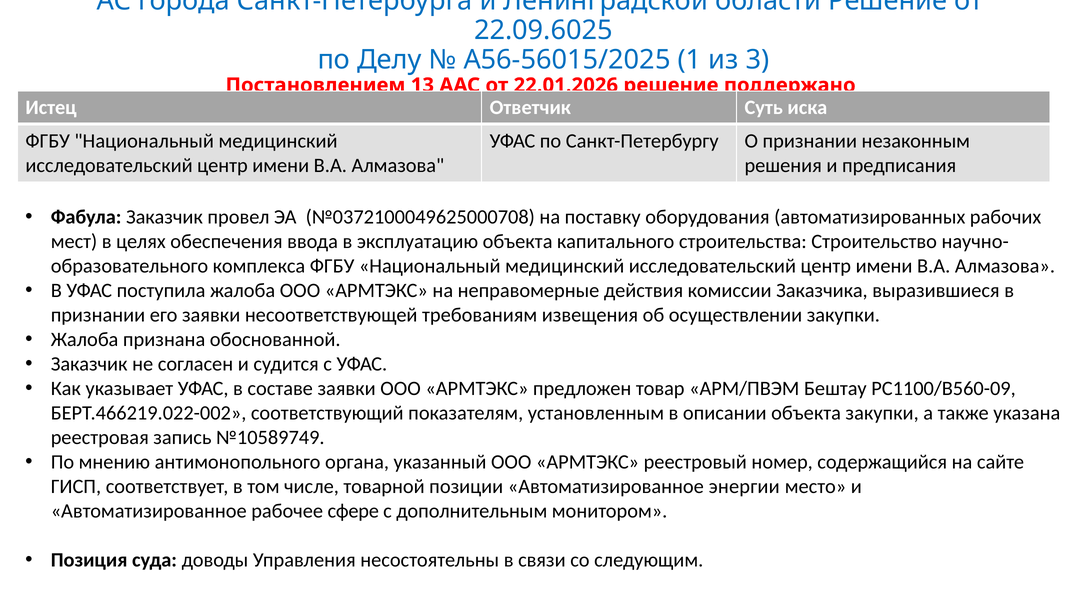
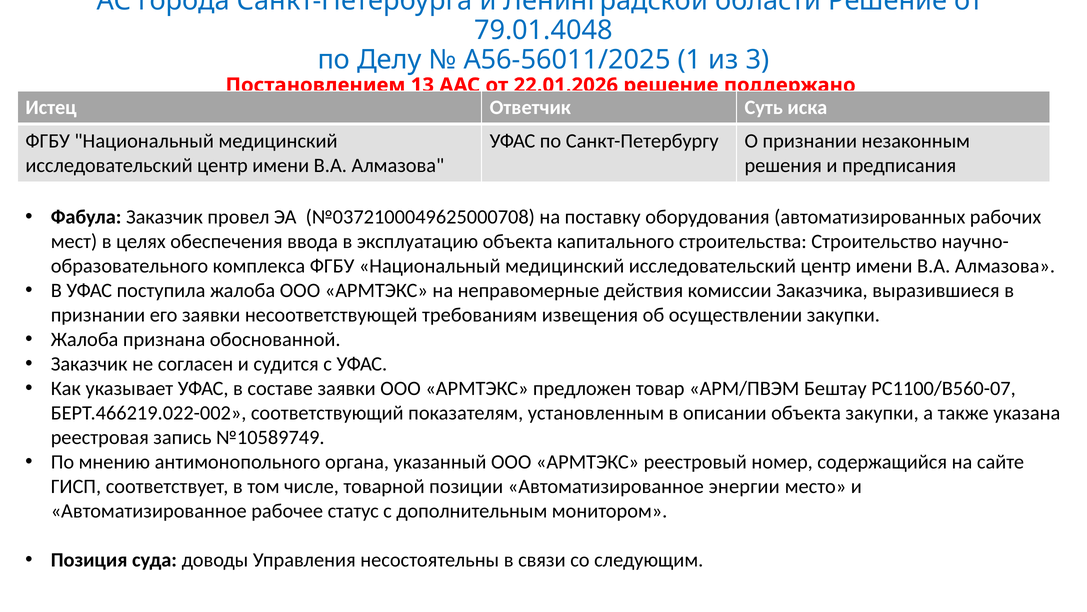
22.09.6025: 22.09.6025 -> 79.01.4048
А56-56015/2025: А56-56015/2025 -> А56-56011/2025
PC1100/В560-09: PC1100/В560-09 -> PC1100/В560-07
сфере: сфере -> статус
